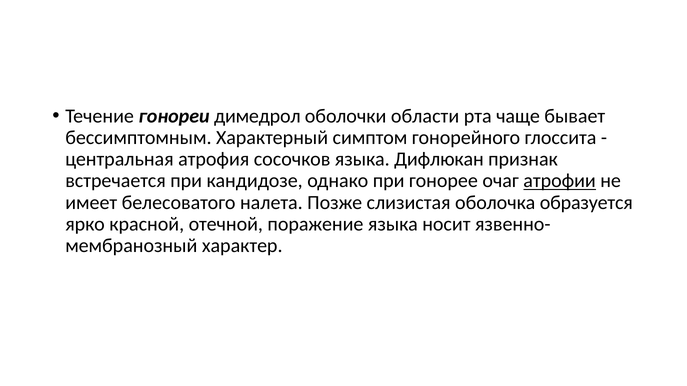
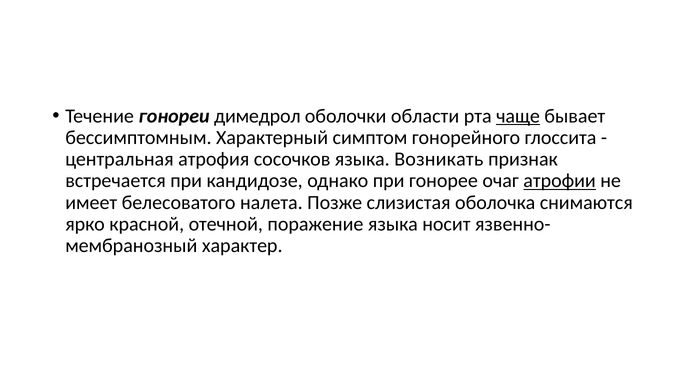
чаще underline: none -> present
Дифлюкан: Дифлюкан -> Возникать
образуется: образуется -> снимаются
